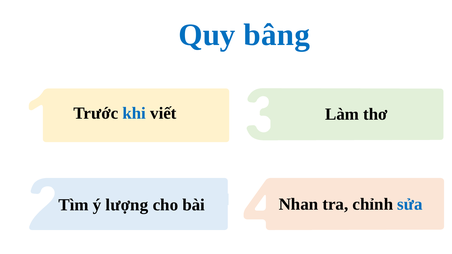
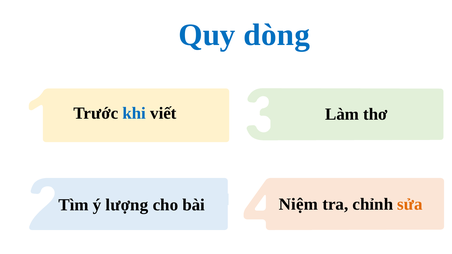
bâng: bâng -> dòng
Nhan: Nhan -> Niệm
sửa colour: blue -> orange
